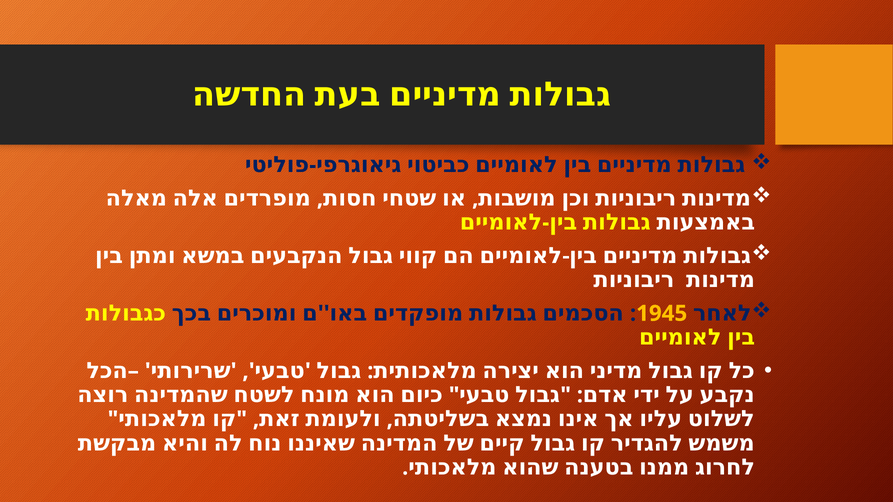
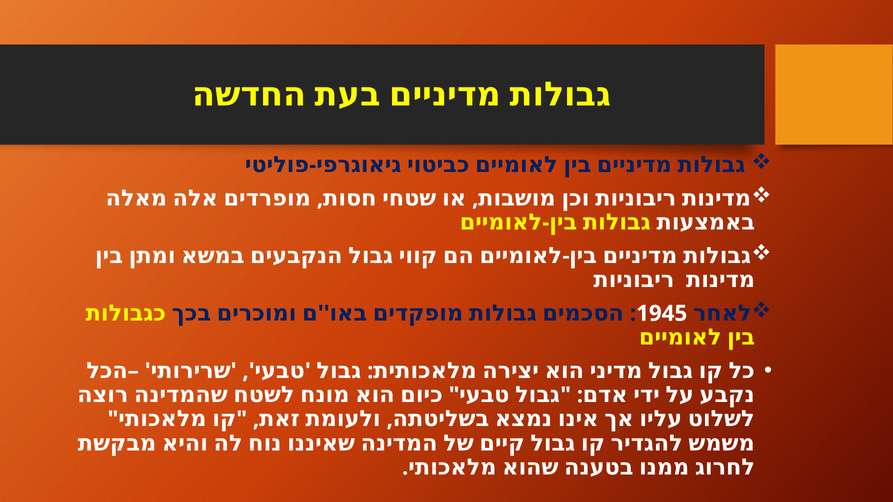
1945 colour: yellow -> white
